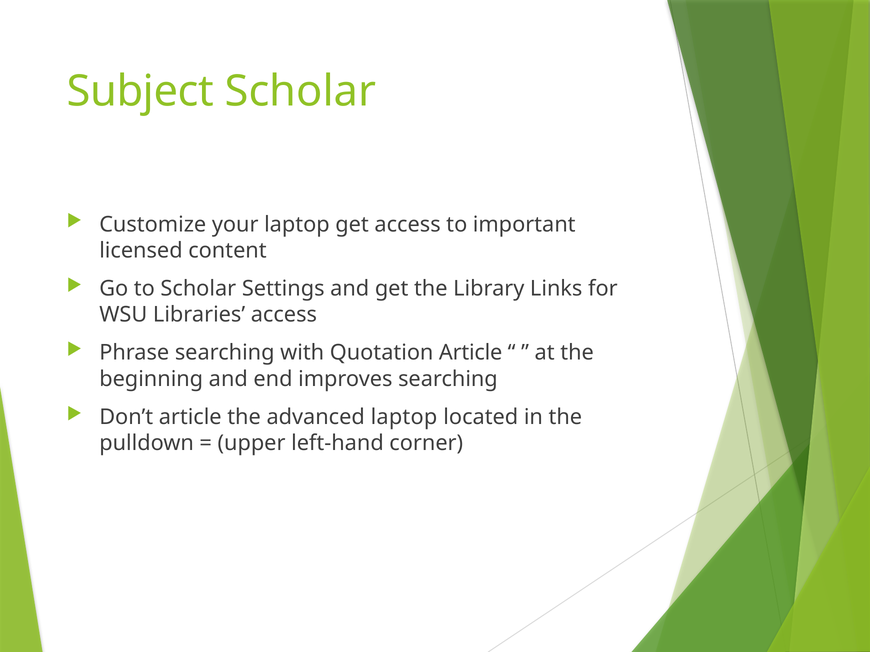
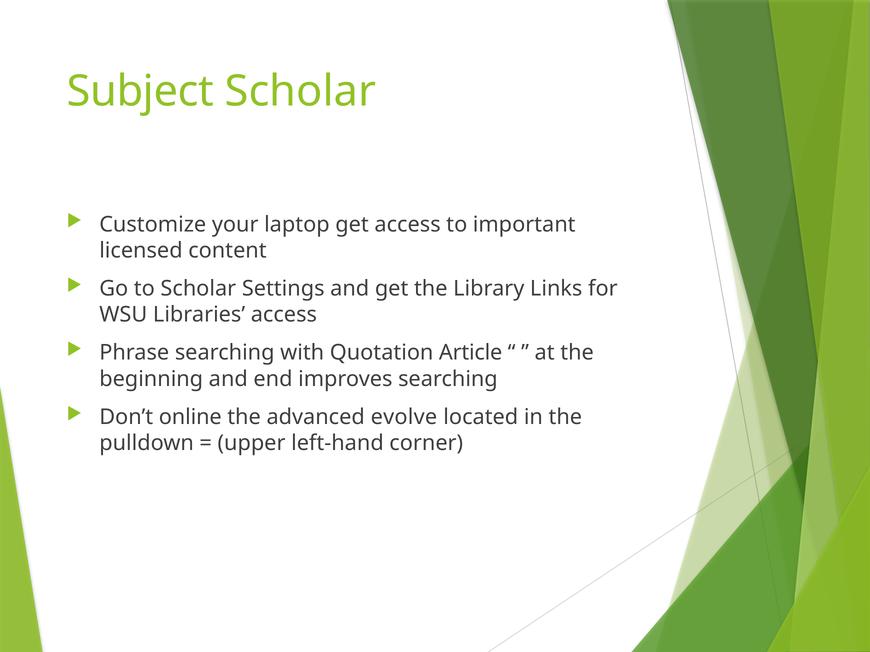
Don’t article: article -> online
advanced laptop: laptop -> evolve
